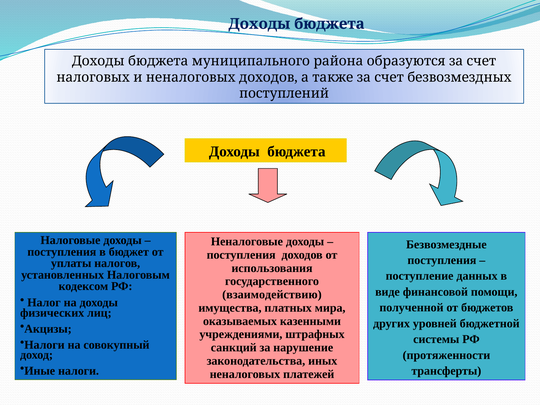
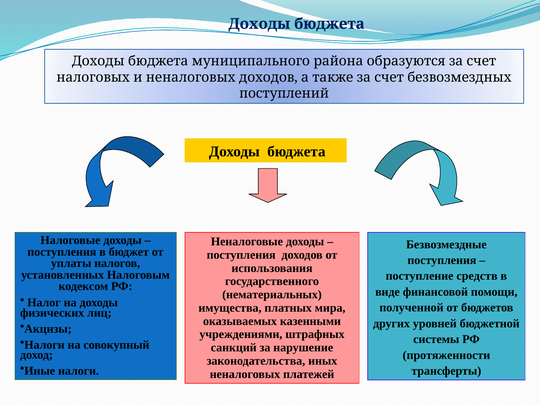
данных: данных -> средств
взаимодействию: взаимодействию -> нематериальных
